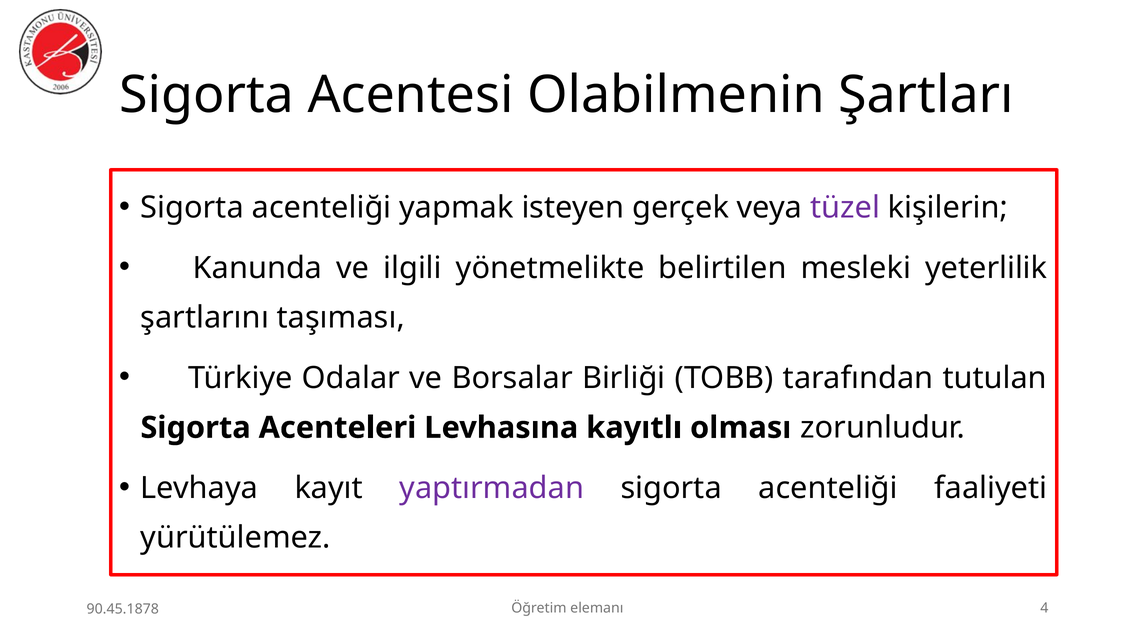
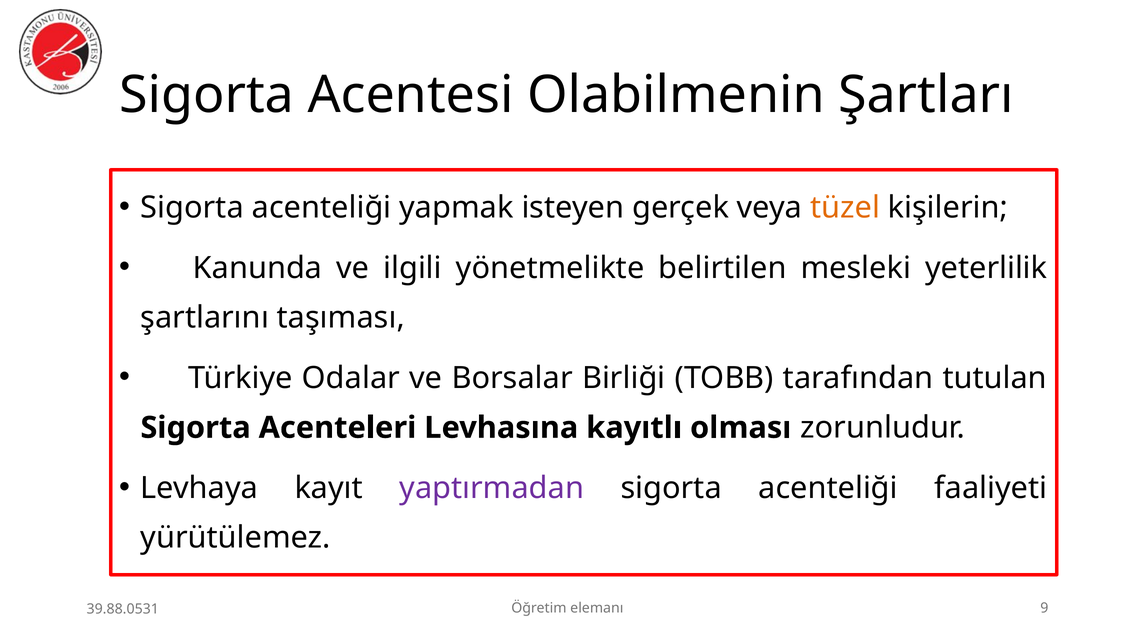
tüzel colour: purple -> orange
4: 4 -> 9
90.45.1878: 90.45.1878 -> 39.88.0531
